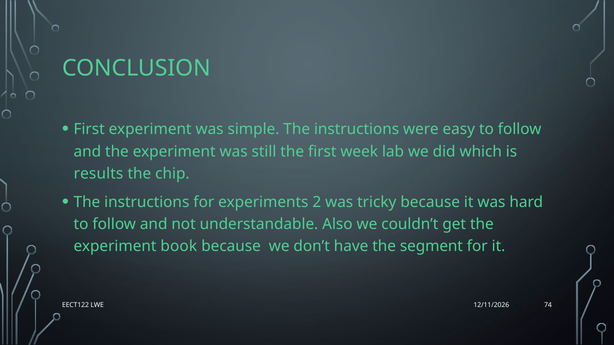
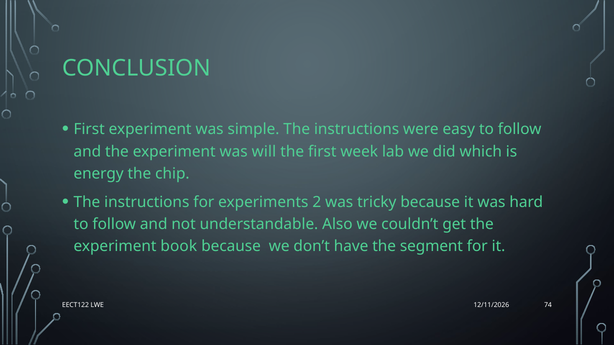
still: still -> will
results: results -> energy
